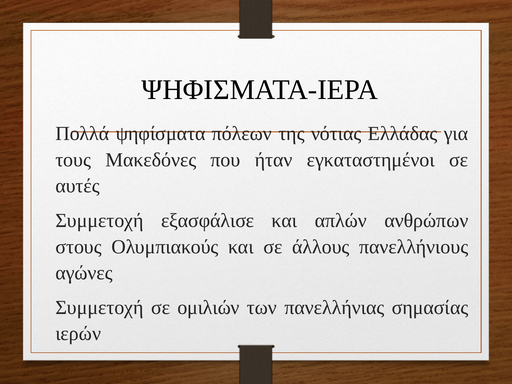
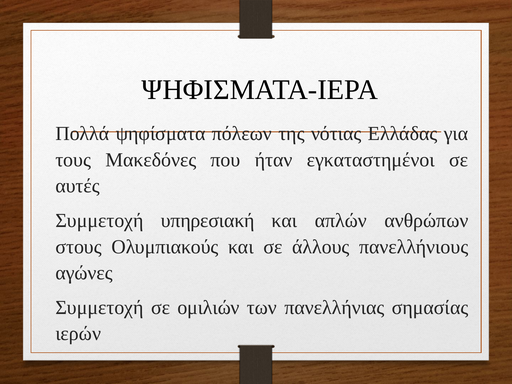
εξασφάλισε: εξασφάλισε -> υπηρεσιακή
